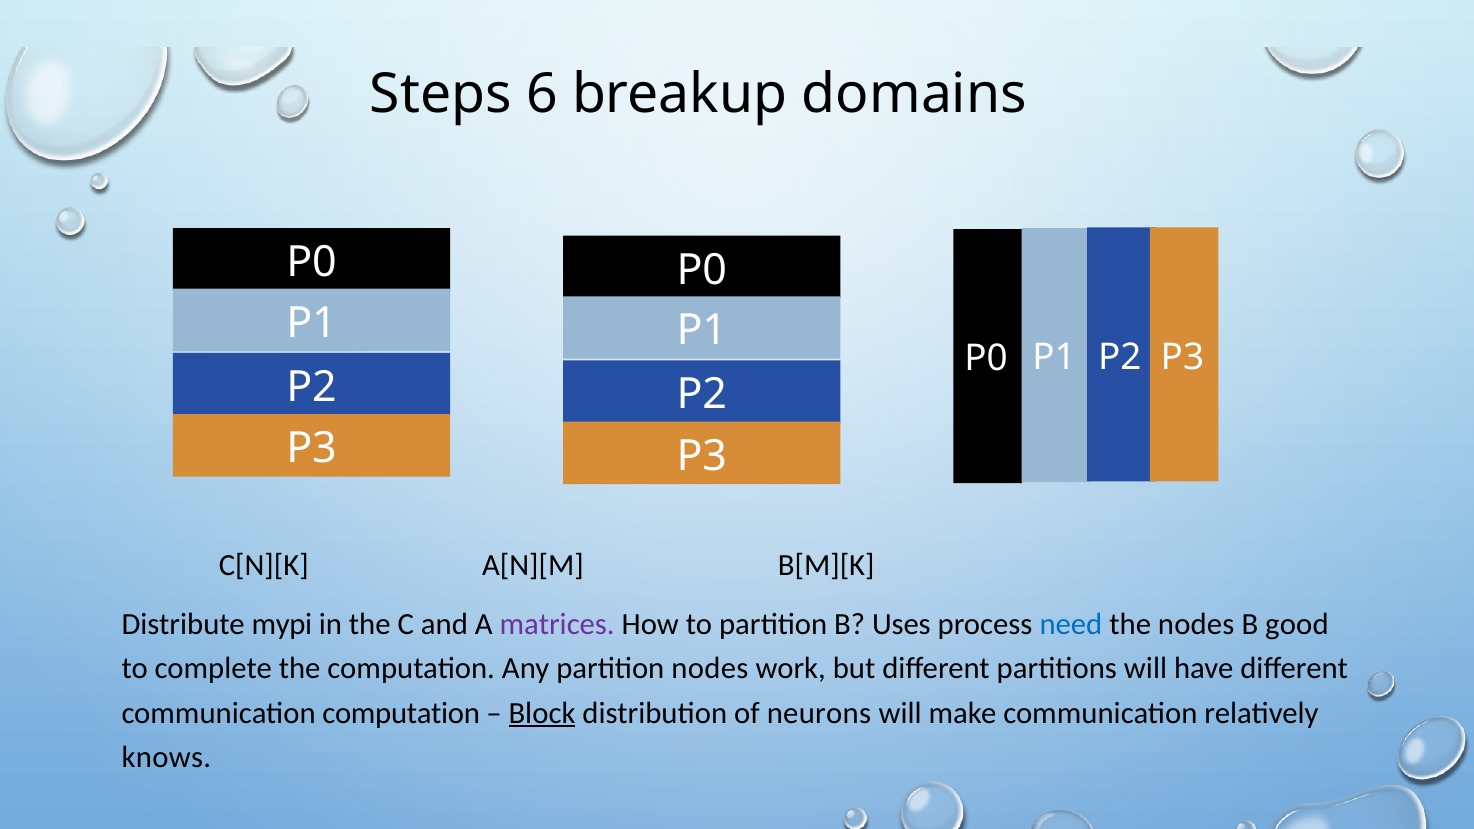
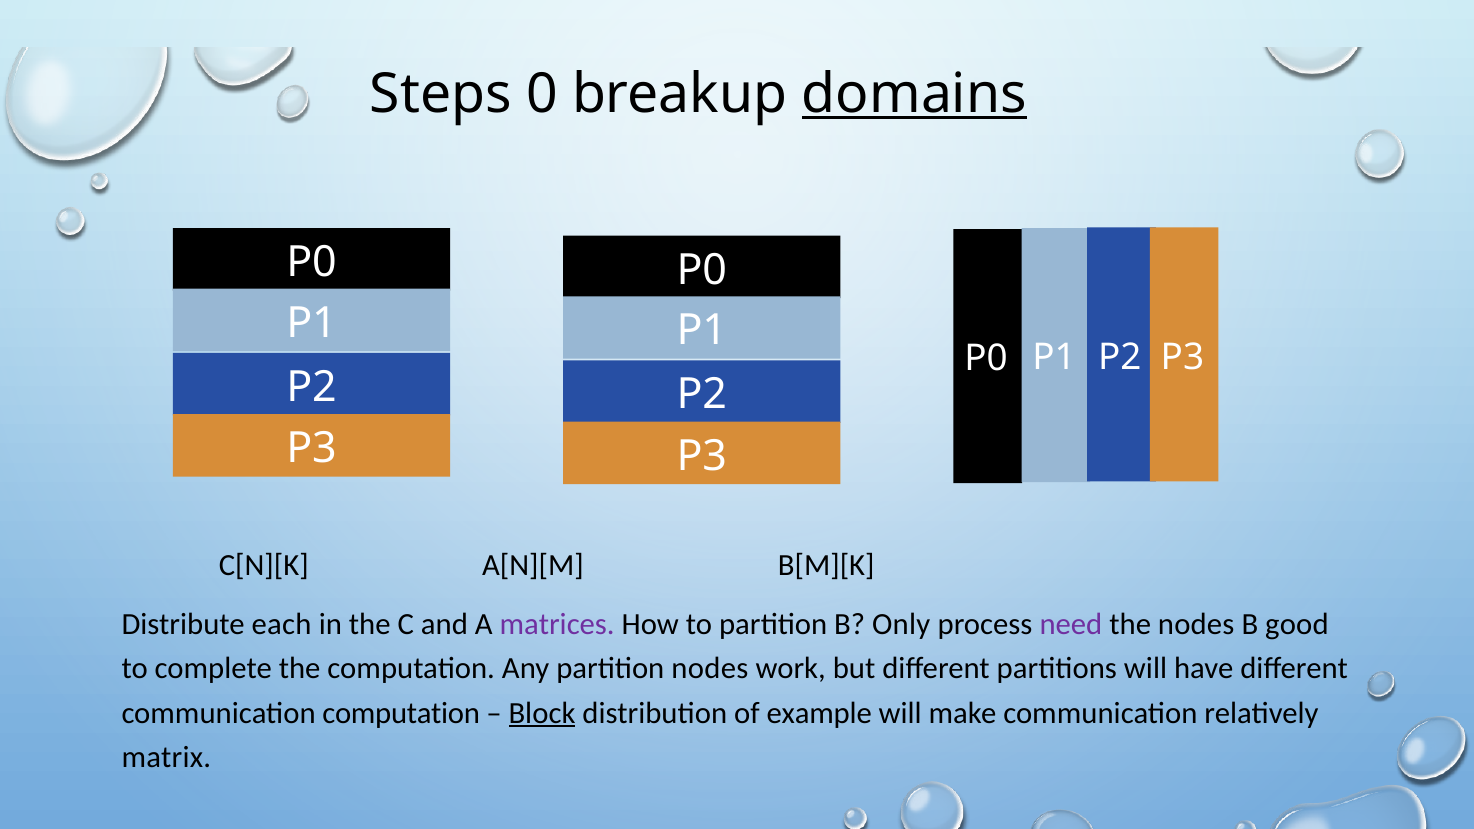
6: 6 -> 0
domains underline: none -> present
mypi: mypi -> each
Uses: Uses -> Only
need colour: blue -> purple
neurons: neurons -> example
knows: knows -> matrix
